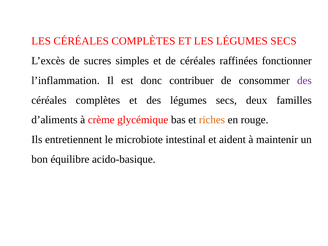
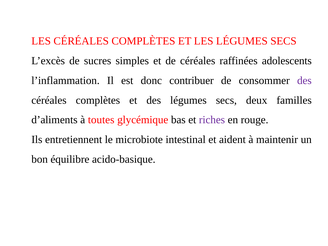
fonctionner: fonctionner -> adolescents
crème: crème -> toutes
riches colour: orange -> purple
